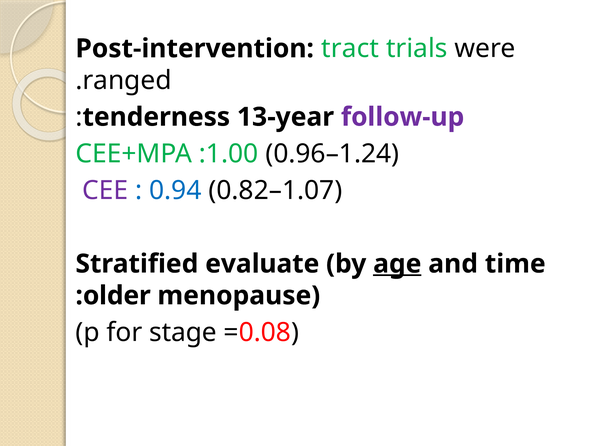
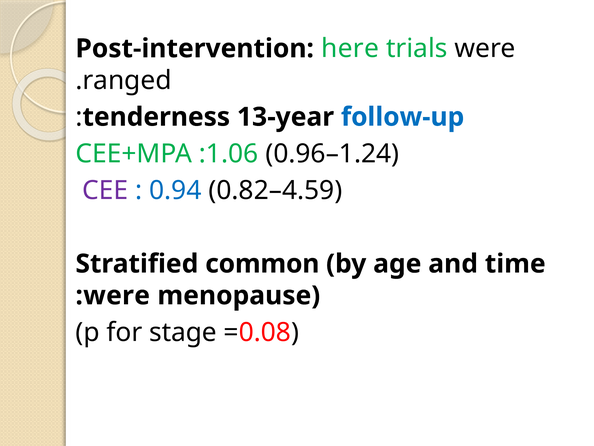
tract: tract -> here
follow-up colour: purple -> blue
:1.00: :1.00 -> :1.06
0.82–1.07: 0.82–1.07 -> 0.82–4.59
evaluate: evaluate -> common
age underline: present -> none
older at (117, 295): older -> were
